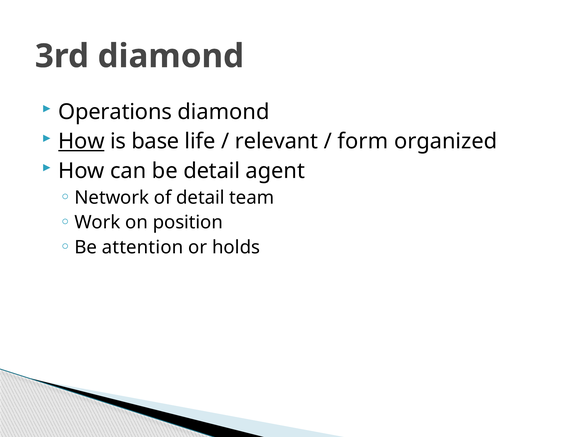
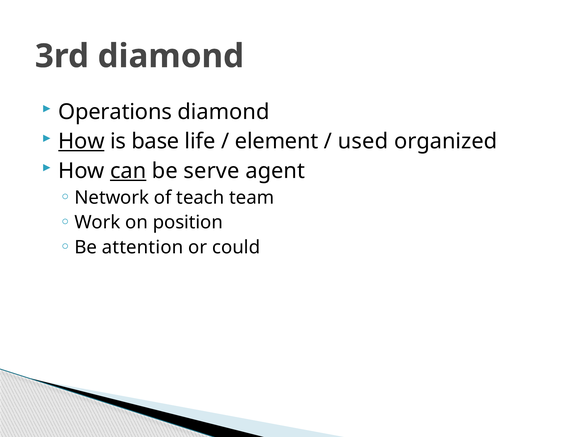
relevant: relevant -> element
form: form -> used
can underline: none -> present
be detail: detail -> serve
of detail: detail -> teach
holds: holds -> could
